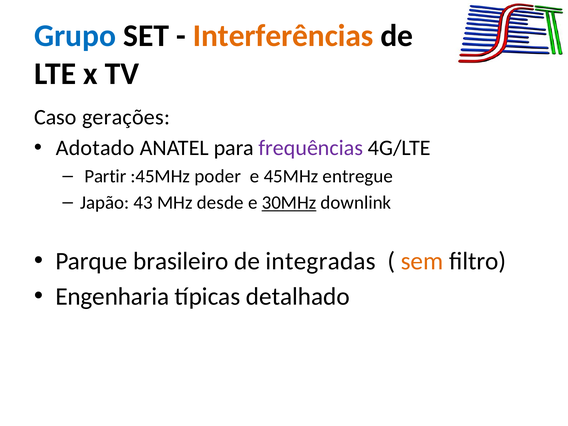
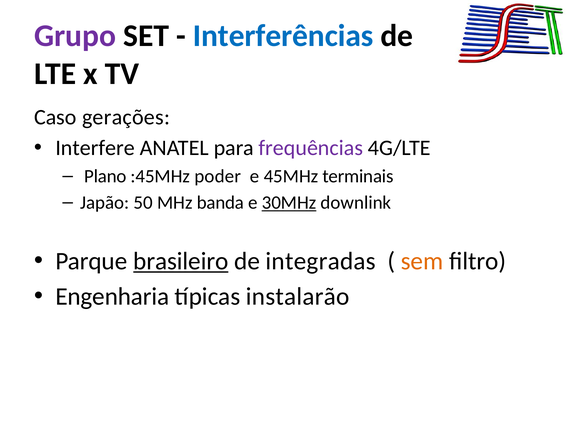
Grupo colour: blue -> purple
Interferências colour: orange -> blue
Adotado: Adotado -> Interfere
Partir: Partir -> Plano
entregue: entregue -> terminais
43: 43 -> 50
desde: desde -> banda
brasileiro underline: none -> present
detalhado: detalhado -> instalarão
